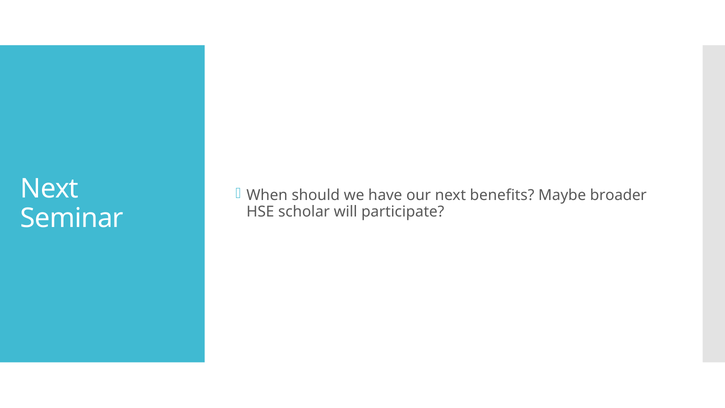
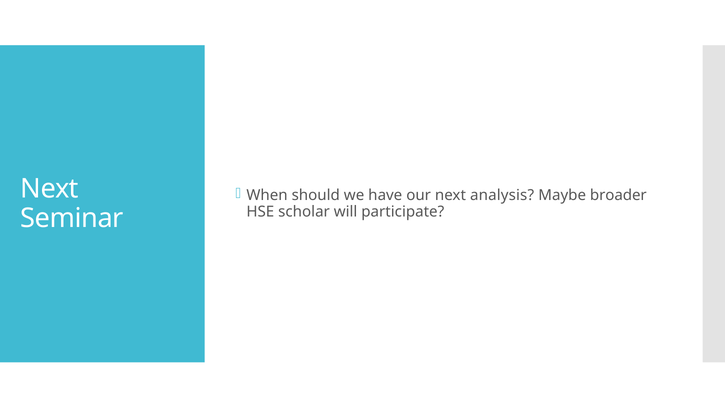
benefits: benefits -> analysis
